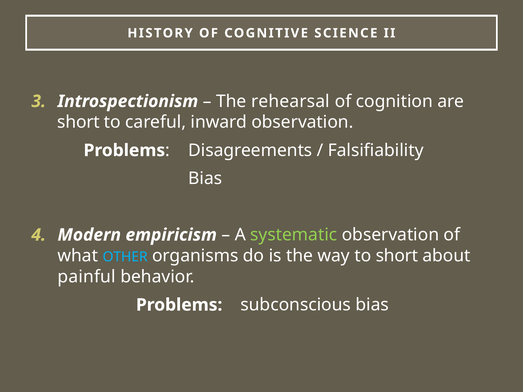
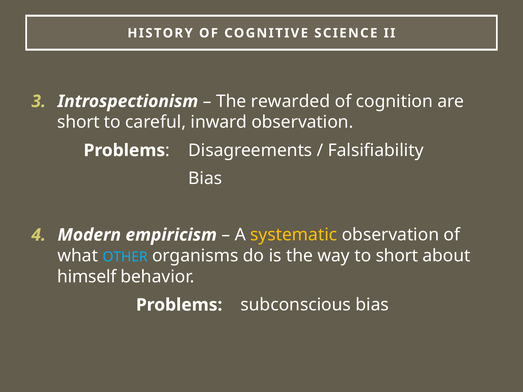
rehearsal: rehearsal -> rewarded
systematic colour: light green -> yellow
painful: painful -> himself
